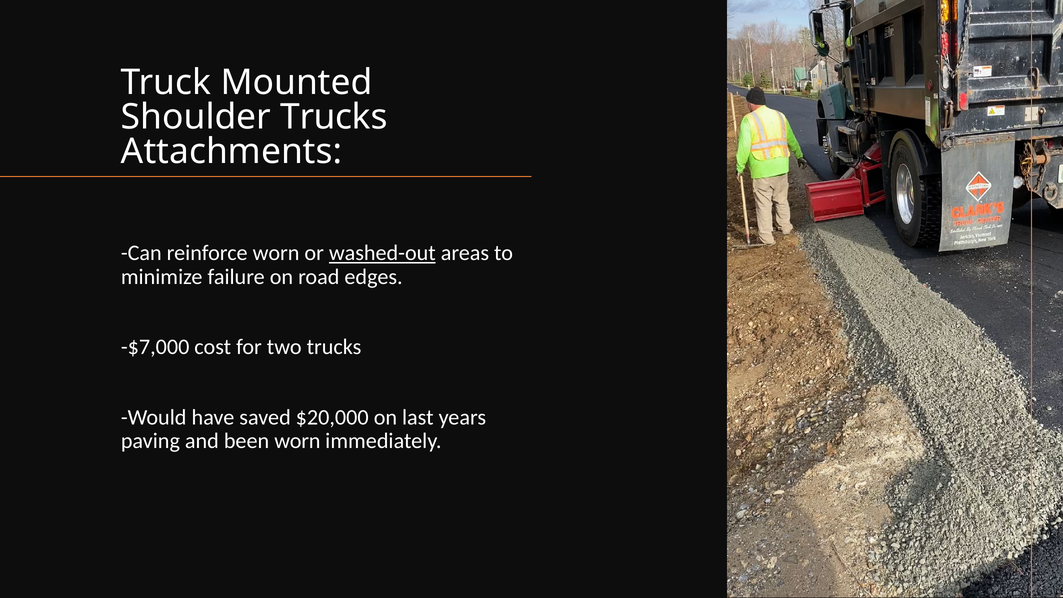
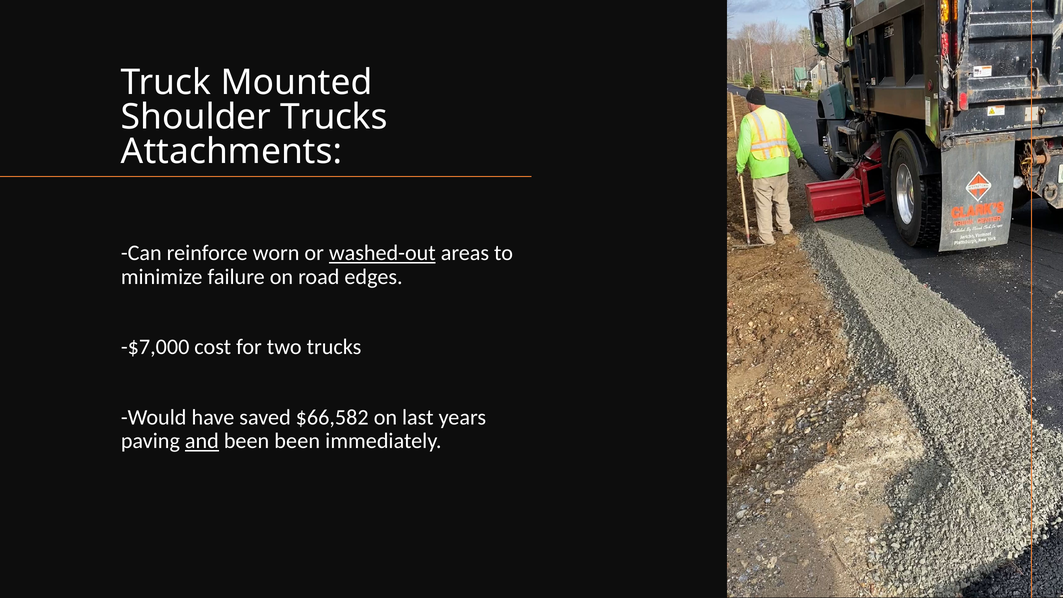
$20,000: $20,000 -> $66,582
and underline: none -> present
been worn: worn -> been
